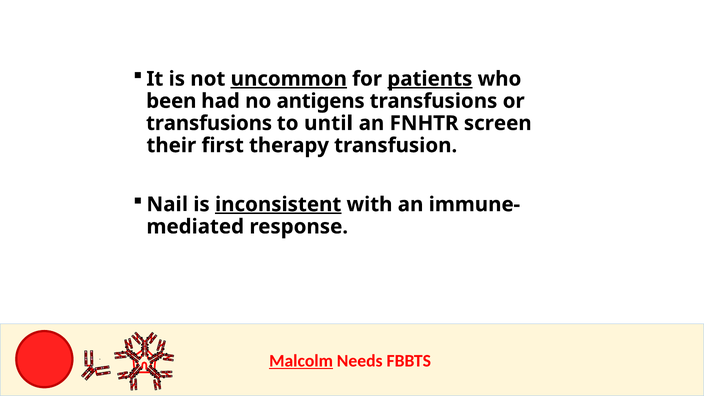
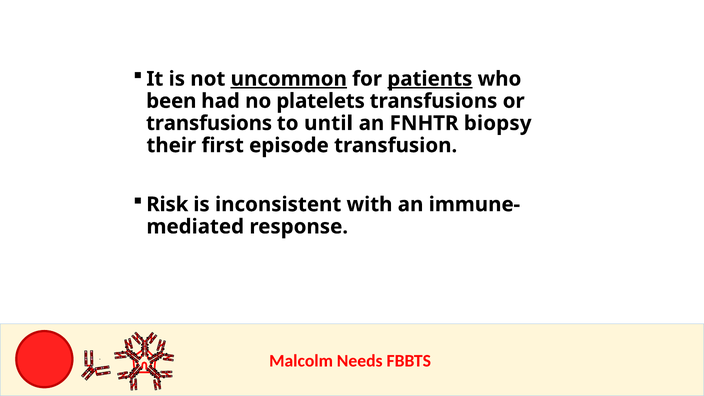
antigens: antigens -> platelets
screen: screen -> biopsy
therapy: therapy -> episode
Nail: Nail -> Risk
inconsistent underline: present -> none
Malcolm underline: present -> none
